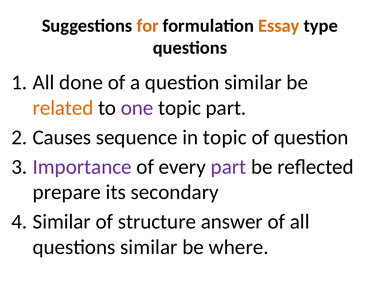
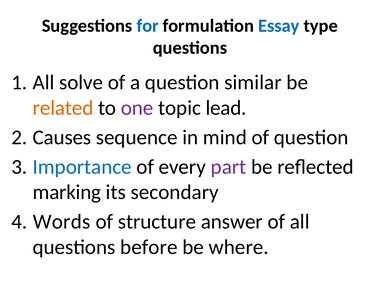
for colour: orange -> blue
Essay colour: orange -> blue
done: done -> solve
topic part: part -> lead
in topic: topic -> mind
Importance colour: purple -> blue
prepare: prepare -> marking
Similar at (62, 222): Similar -> Words
questions similar: similar -> before
